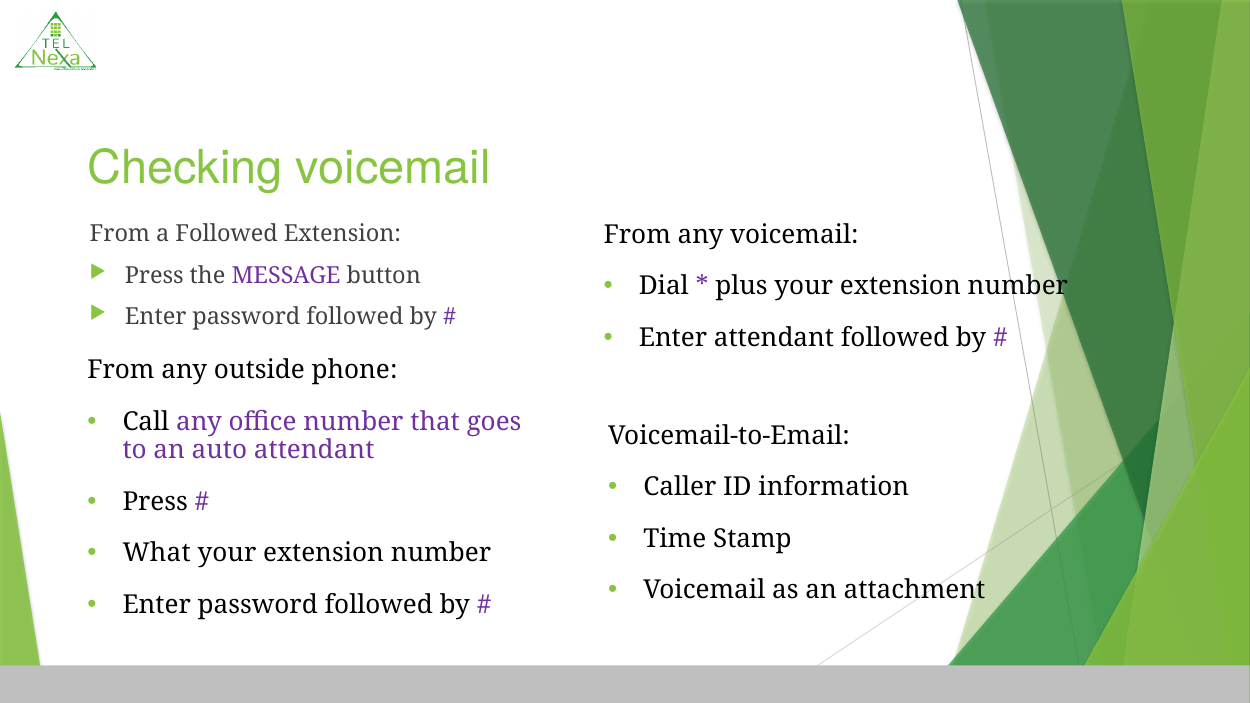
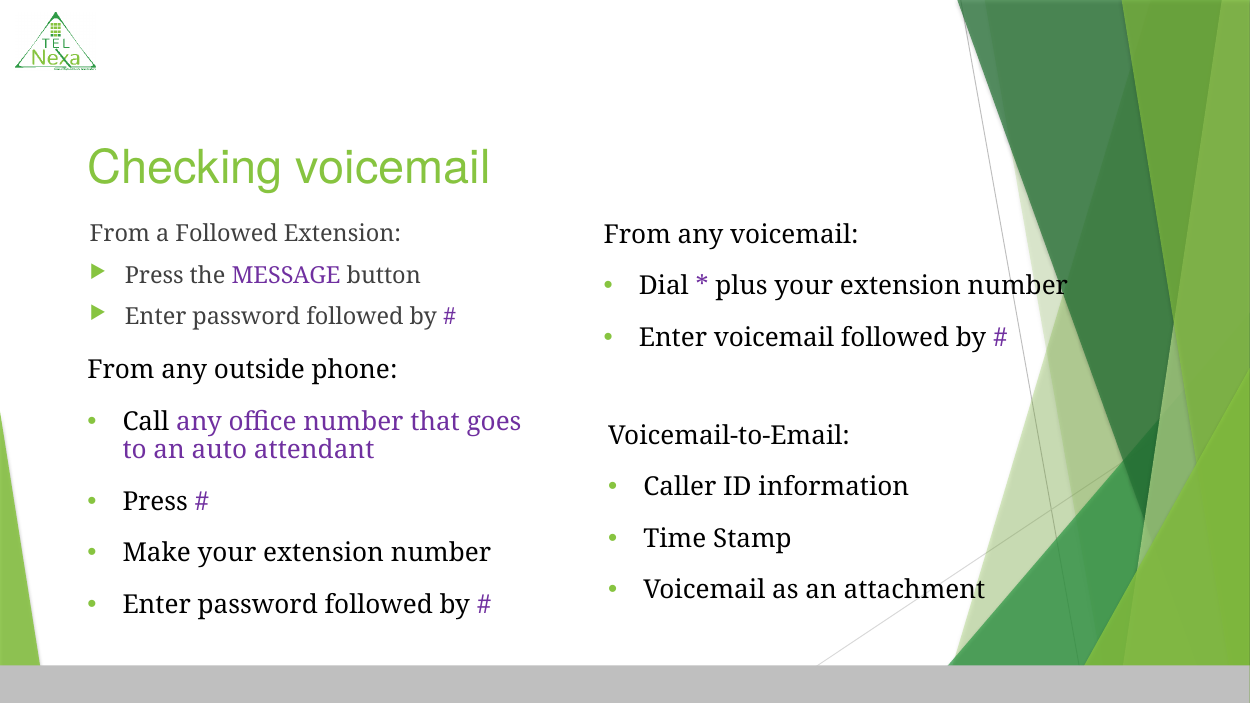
Enter attendant: attendant -> voicemail
What: What -> Make
